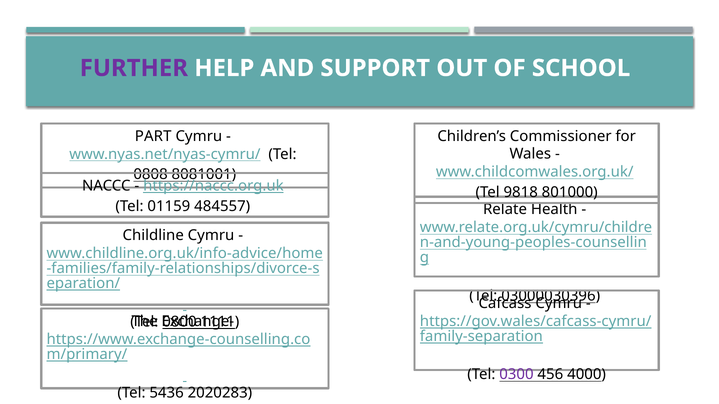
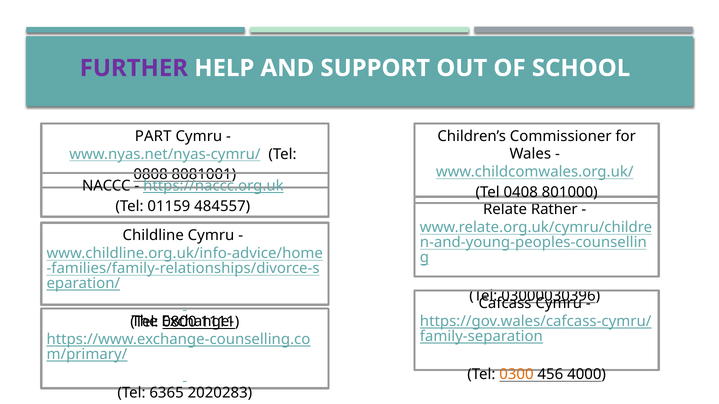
9818: 9818 -> 0408
Health: Health -> Rather
0300 colour: purple -> orange
5436: 5436 -> 6365
